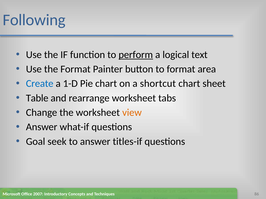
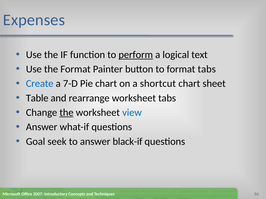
Following: Following -> Expenses
format area: area -> tabs
1-D: 1-D -> 7-D
the at (66, 113) underline: none -> present
view colour: orange -> blue
titles-if: titles-if -> black-if
